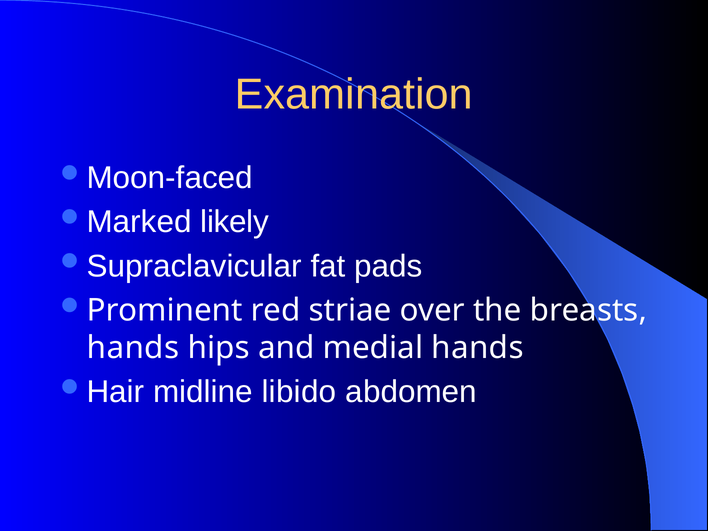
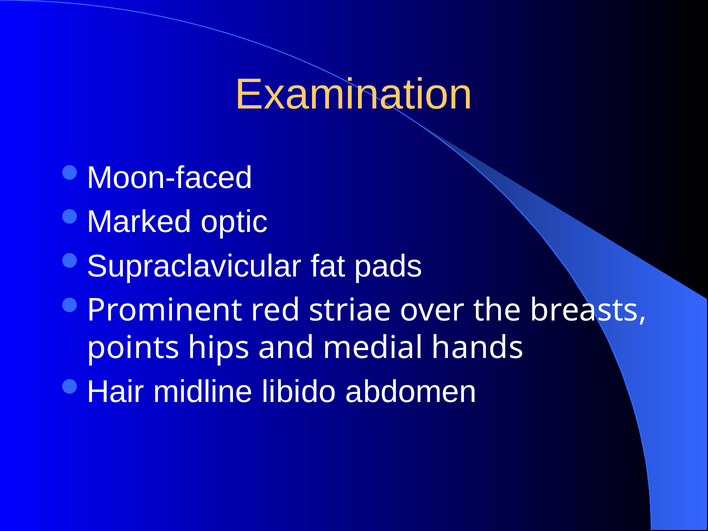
likely: likely -> optic
hands at (133, 348): hands -> points
